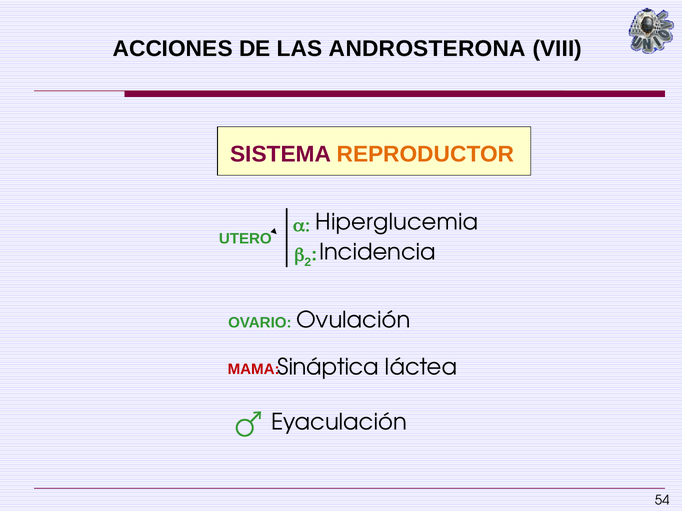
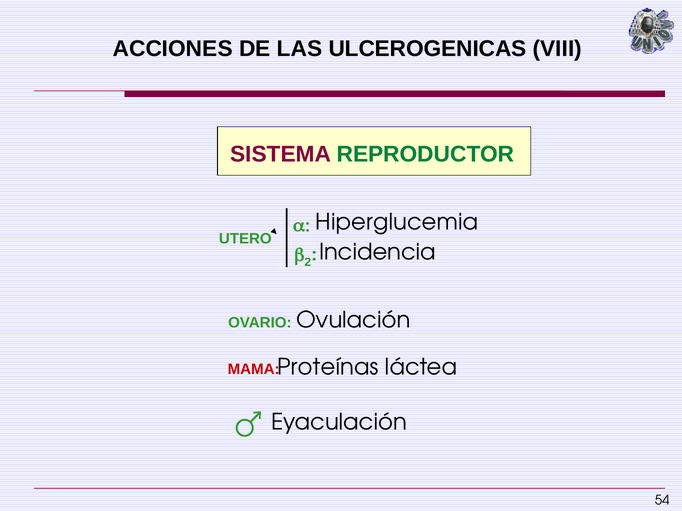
ANDROSTERONA: ANDROSTERONA -> ULCEROGENICAS
REPRODUCTOR colour: orange -> green
Sináptica: Sináptica -> Proteínas
